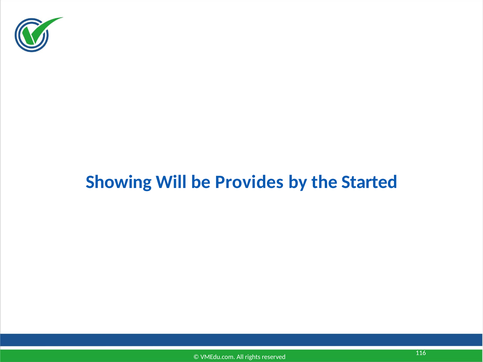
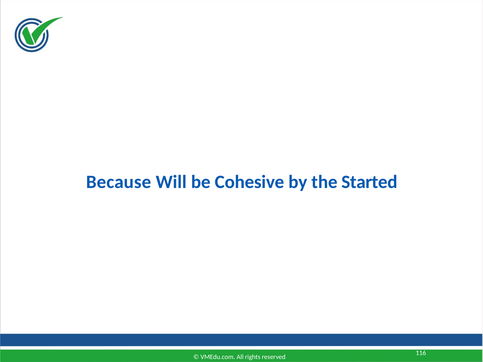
Showing: Showing -> Because
Provides: Provides -> Cohesive
